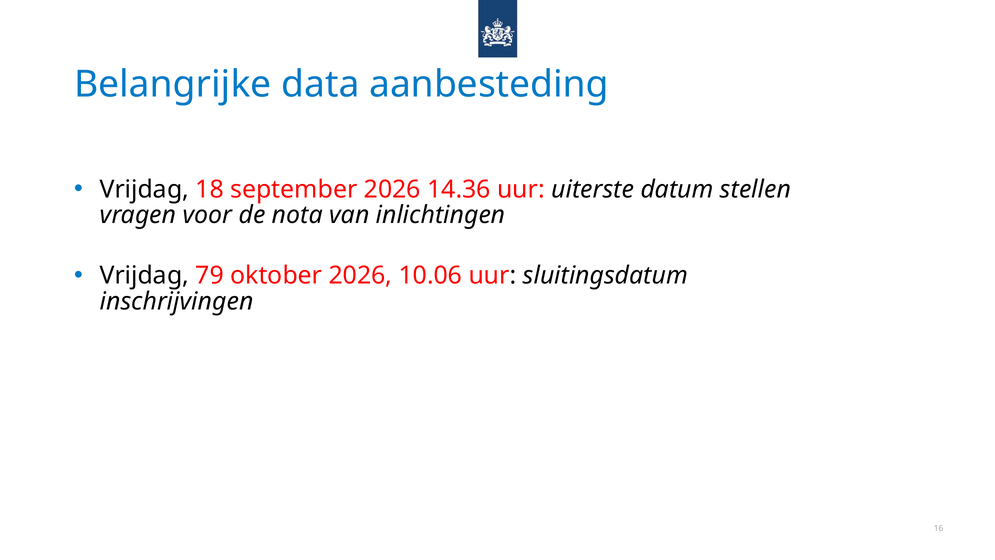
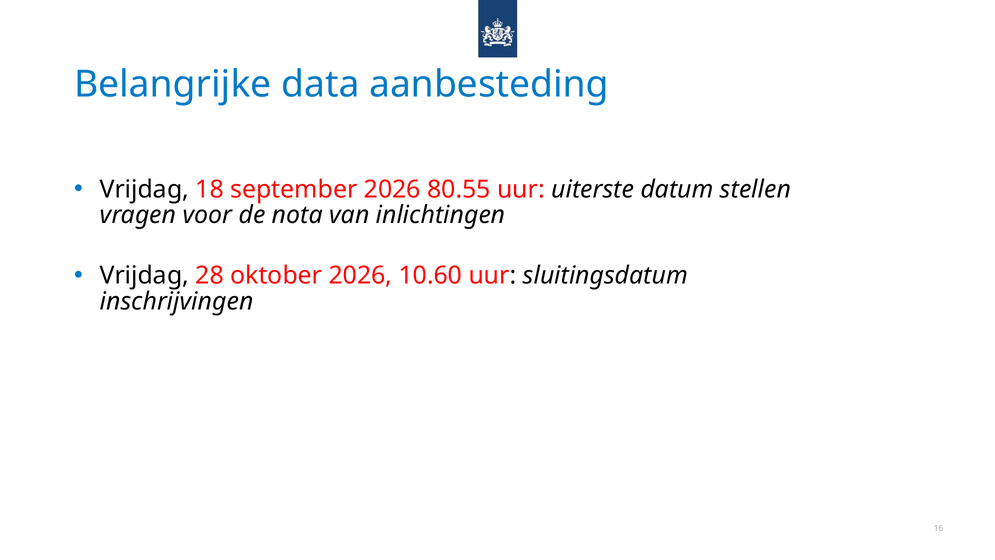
14.36: 14.36 -> 80.55
79: 79 -> 28
10.06: 10.06 -> 10.60
